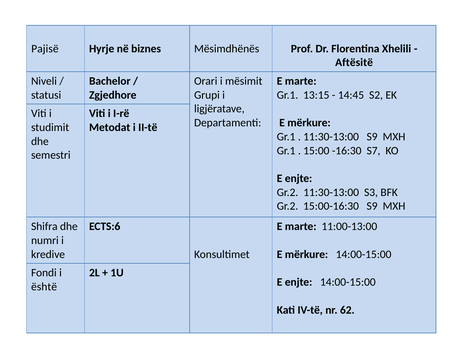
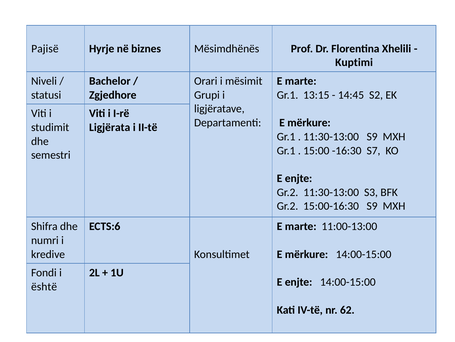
Aftësitë: Aftësitë -> Kuptimi
Metodat: Metodat -> Ligjërata
